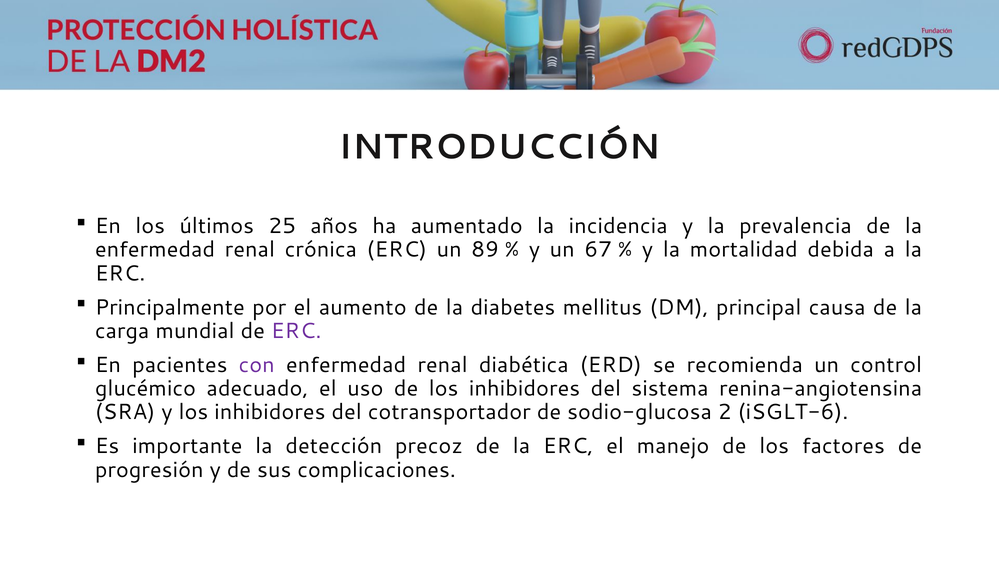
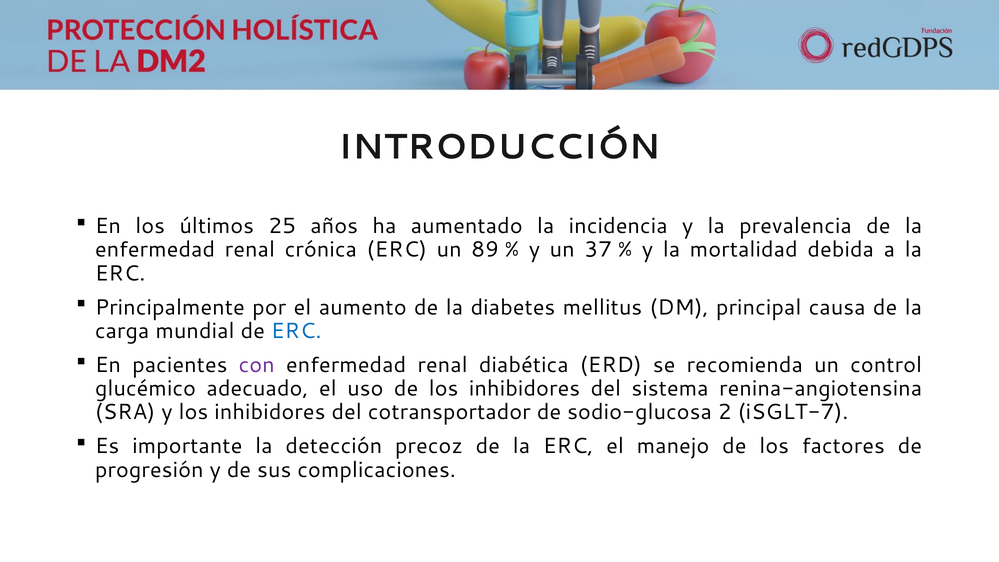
67: 67 -> 37
ERC at (296, 331) colour: purple -> blue
iSGLT-6: iSGLT-6 -> iSGLT-7
